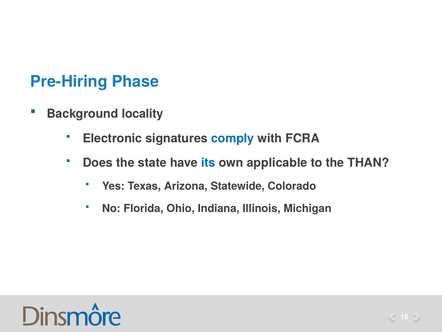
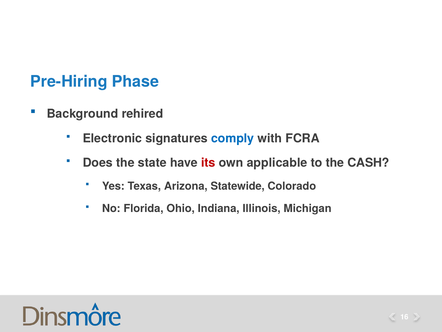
locality: locality -> rehired
its colour: blue -> red
THAN: THAN -> CASH
